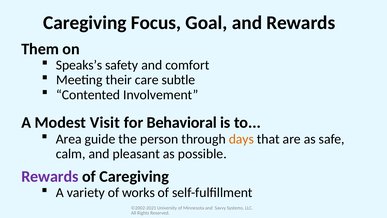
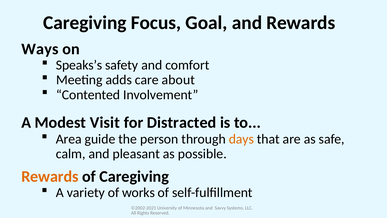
Them: Them -> Ways
their: their -> adds
subtle: subtle -> about
Behavioral: Behavioral -> Distracted
Rewards at (50, 176) colour: purple -> orange
